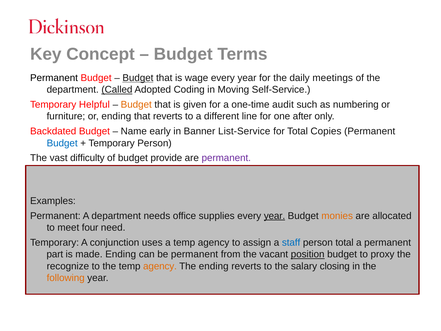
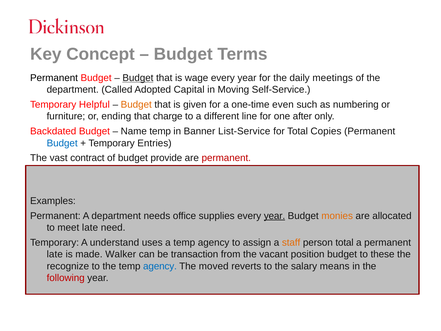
Called underline: present -> none
Coding: Coding -> Capital
audit: audit -> even
that reverts: reverts -> charge
Name early: early -> temp
Temporary Person: Person -> Entries
difficulty: difficulty -> contract
permanent at (226, 158) colour: purple -> red
meet four: four -> late
conjunction: conjunction -> understand
staff colour: blue -> orange
part at (55, 254): part -> late
made Ending: Ending -> Walker
be permanent: permanent -> transaction
position underline: present -> none
proxy: proxy -> these
agency at (160, 266) colour: orange -> blue
The ending: ending -> moved
closing: closing -> means
following colour: orange -> red
